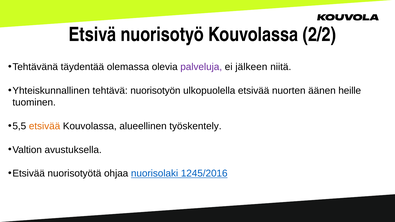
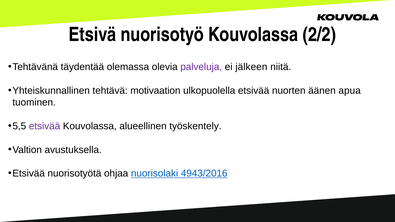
nuorisotyön: nuorisotyön -> motivaation
heille: heille -> apua
etsivää at (45, 126) colour: orange -> purple
1245/2016: 1245/2016 -> 4943/2016
